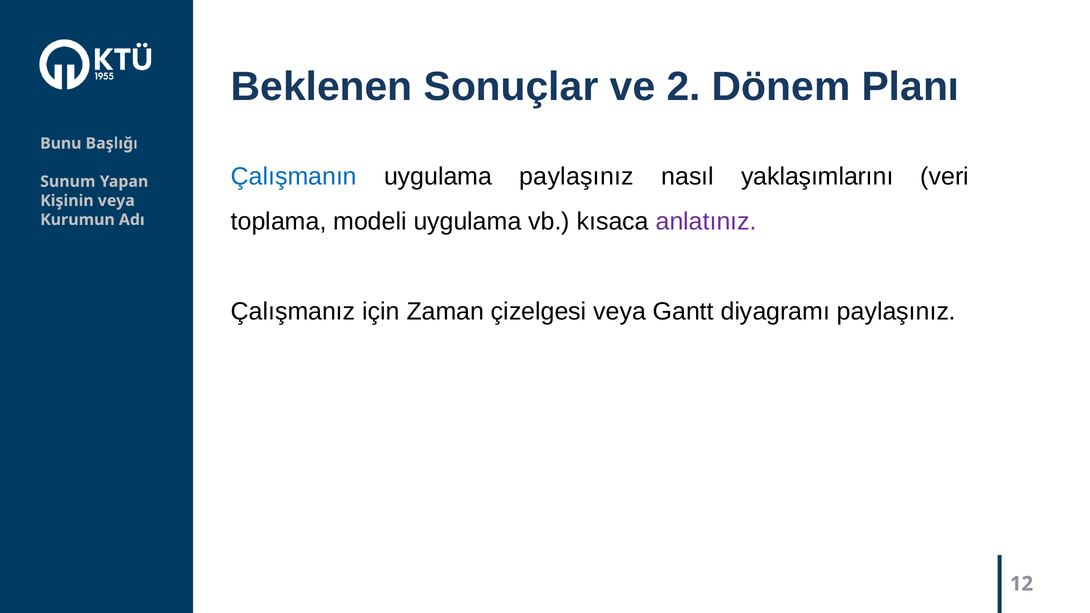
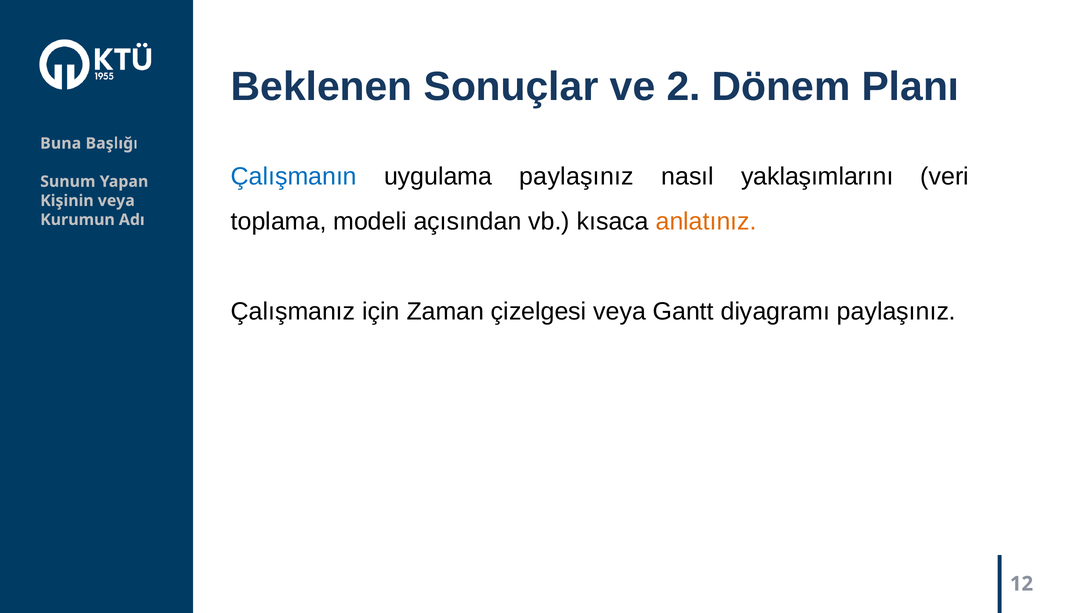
Bunu: Bunu -> Buna
modeli uygulama: uygulama -> açısından
anlatınız colour: purple -> orange
